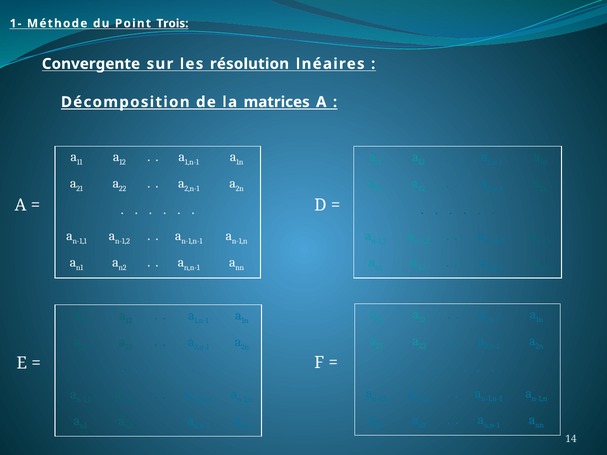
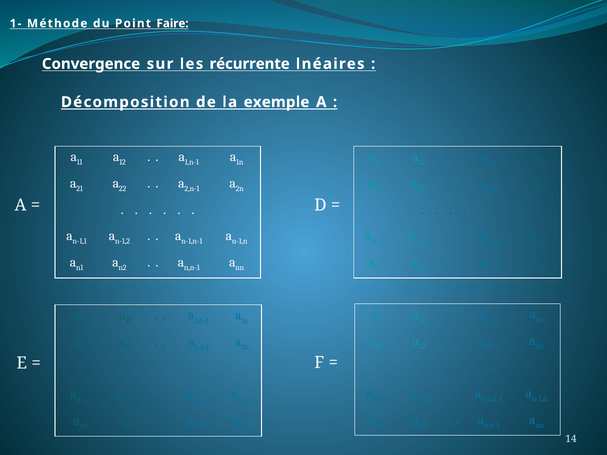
Trois: Trois -> Faire
Convergente: Convergente -> Convergence
résolution: résolution -> récurrente
matrices: matrices -> exemple
